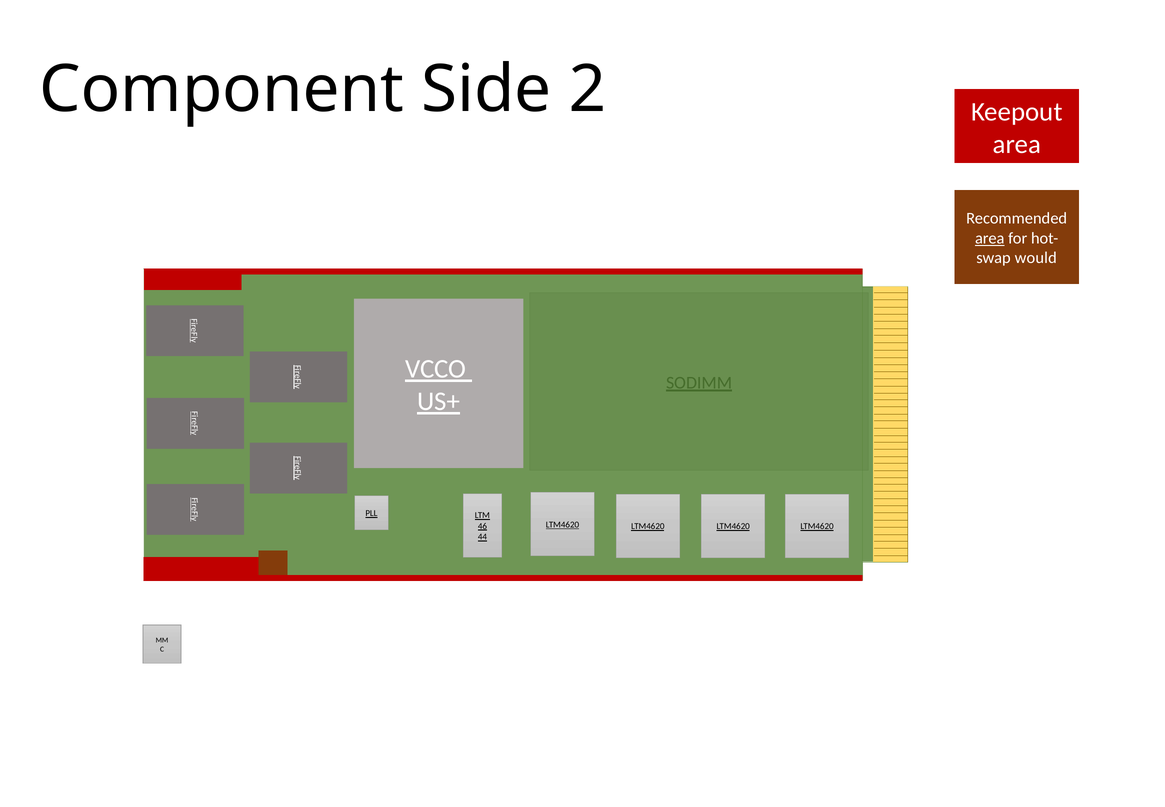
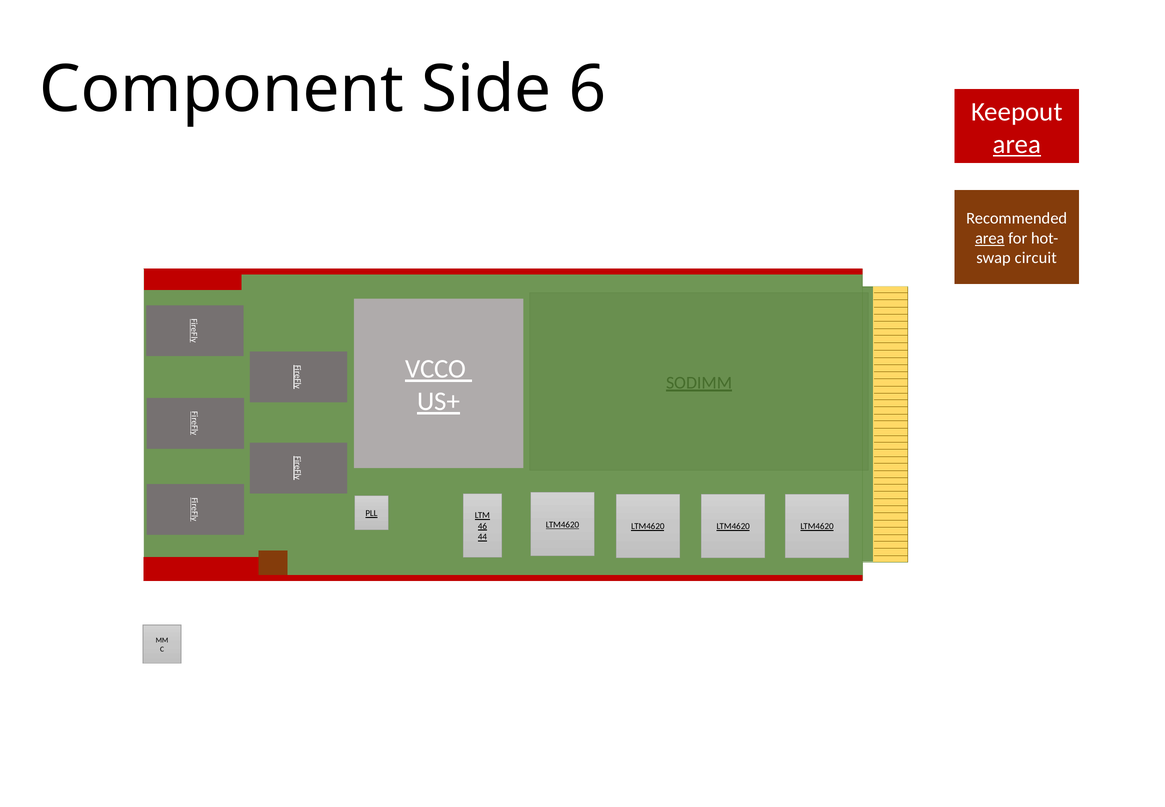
2: 2 -> 6
area at (1017, 144) underline: none -> present
would: would -> circuit
